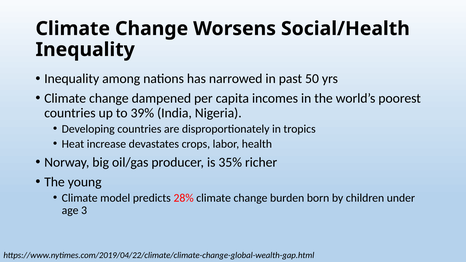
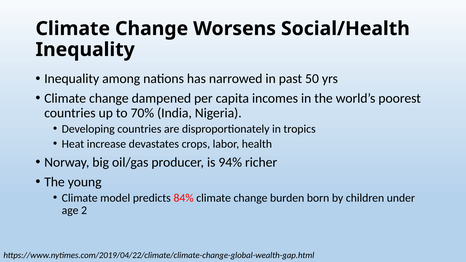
39%: 39% -> 70%
35%: 35% -> 94%
28%: 28% -> 84%
3: 3 -> 2
